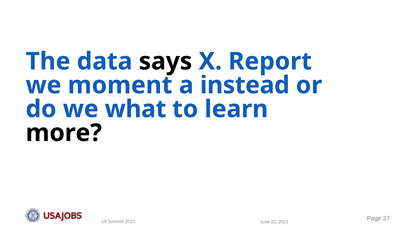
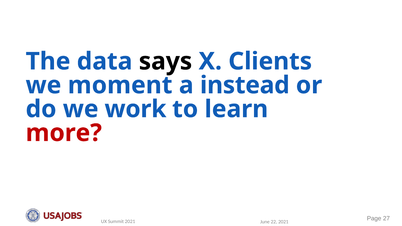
Report: Report -> Clients
what: what -> work
more colour: black -> red
